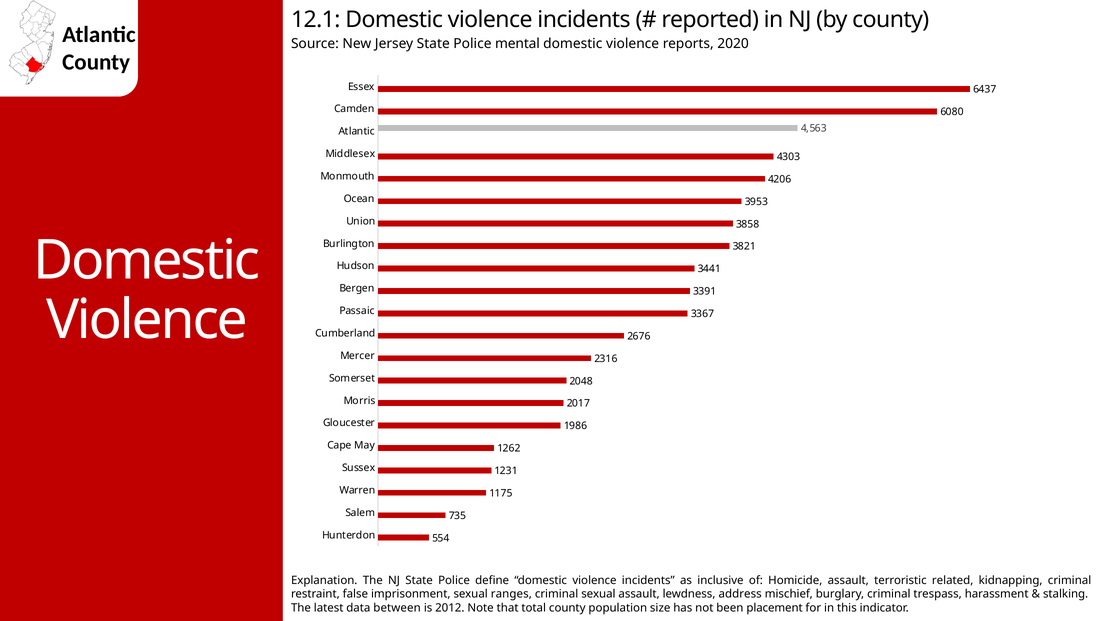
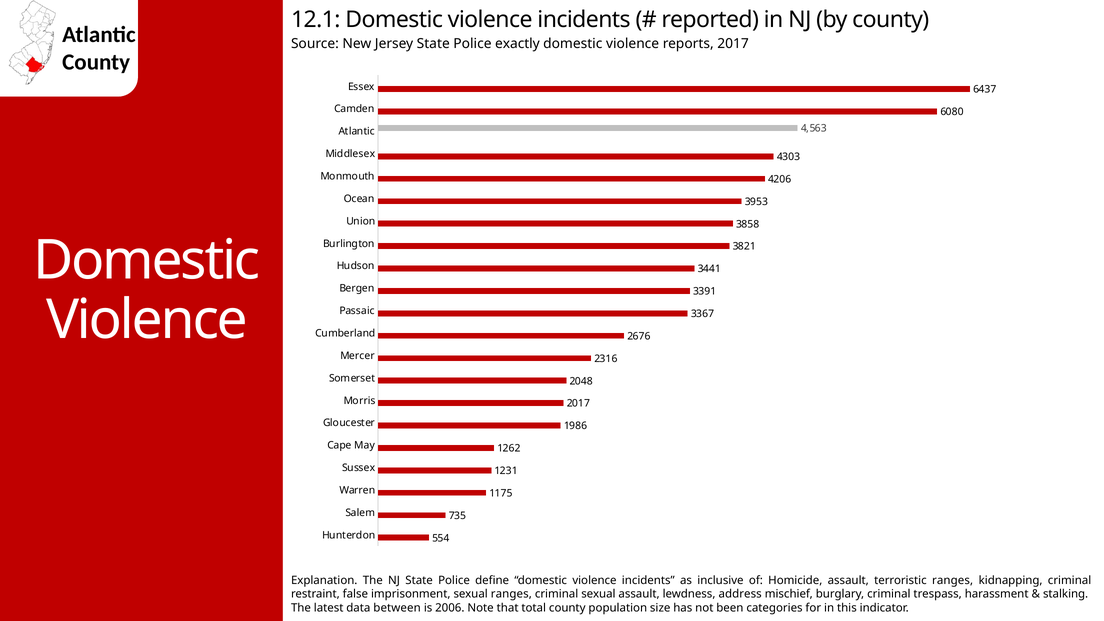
mental: mental -> exactly
reports 2020: 2020 -> 2017
terroristic related: related -> ranges
2012: 2012 -> 2006
placement: placement -> categories
